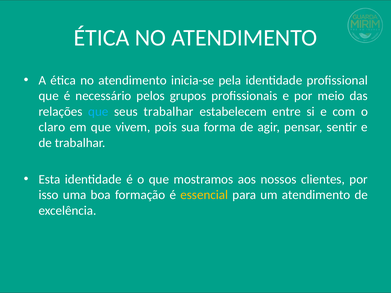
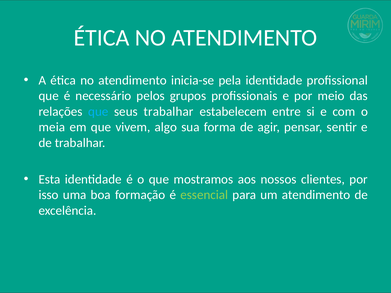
claro: claro -> meia
pois: pois -> algo
essencial colour: yellow -> light green
